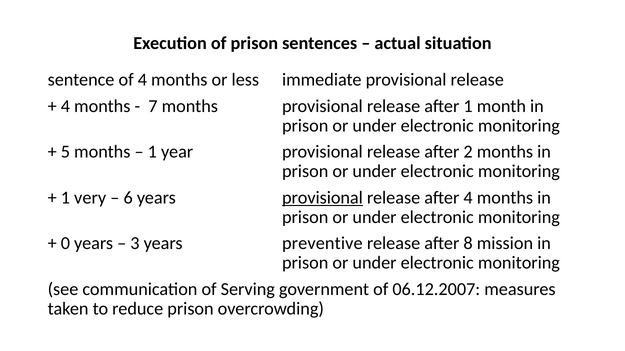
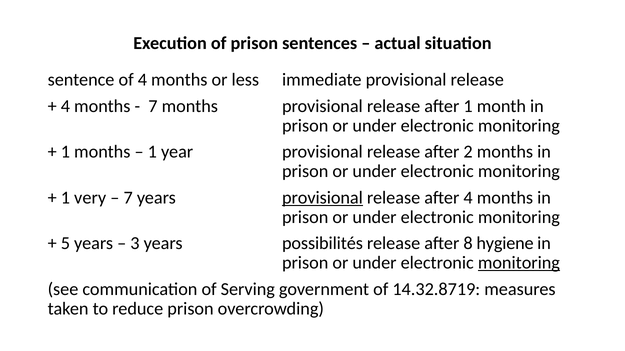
5 at (65, 152): 5 -> 1
6 at (128, 198): 6 -> 7
0: 0 -> 5
preventive: preventive -> possibilités
mission: mission -> hygiene
monitoring at (519, 263) underline: none -> present
06.12.2007: 06.12.2007 -> 14.32.8719
